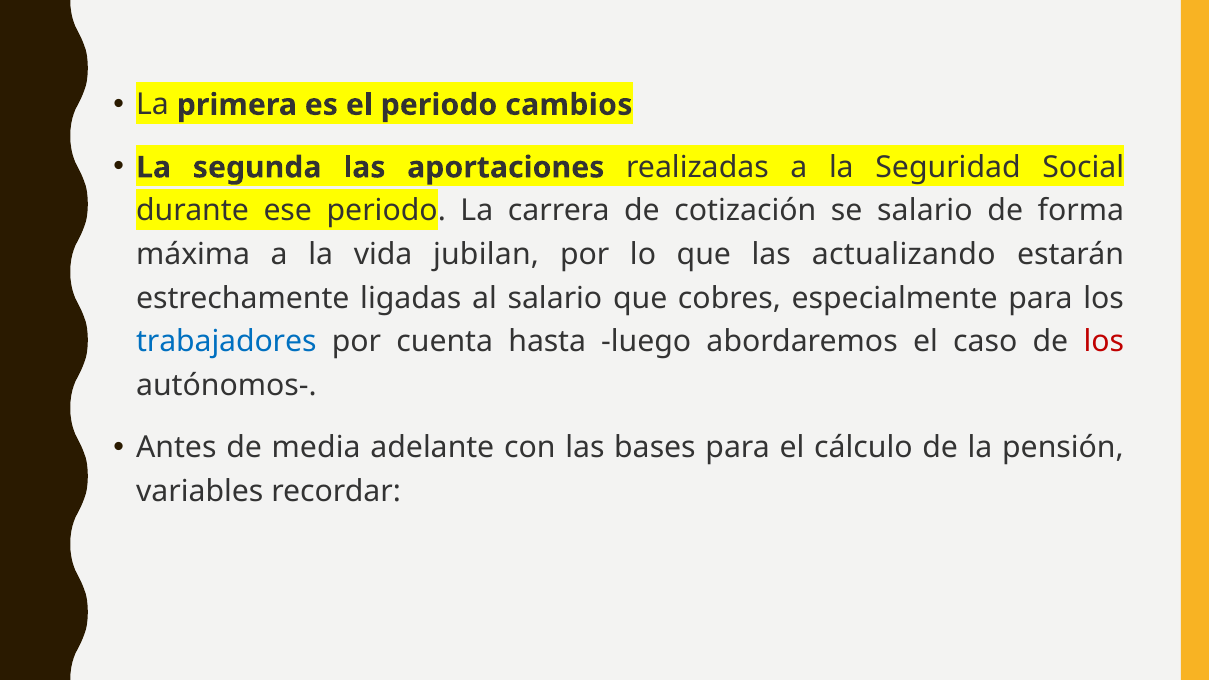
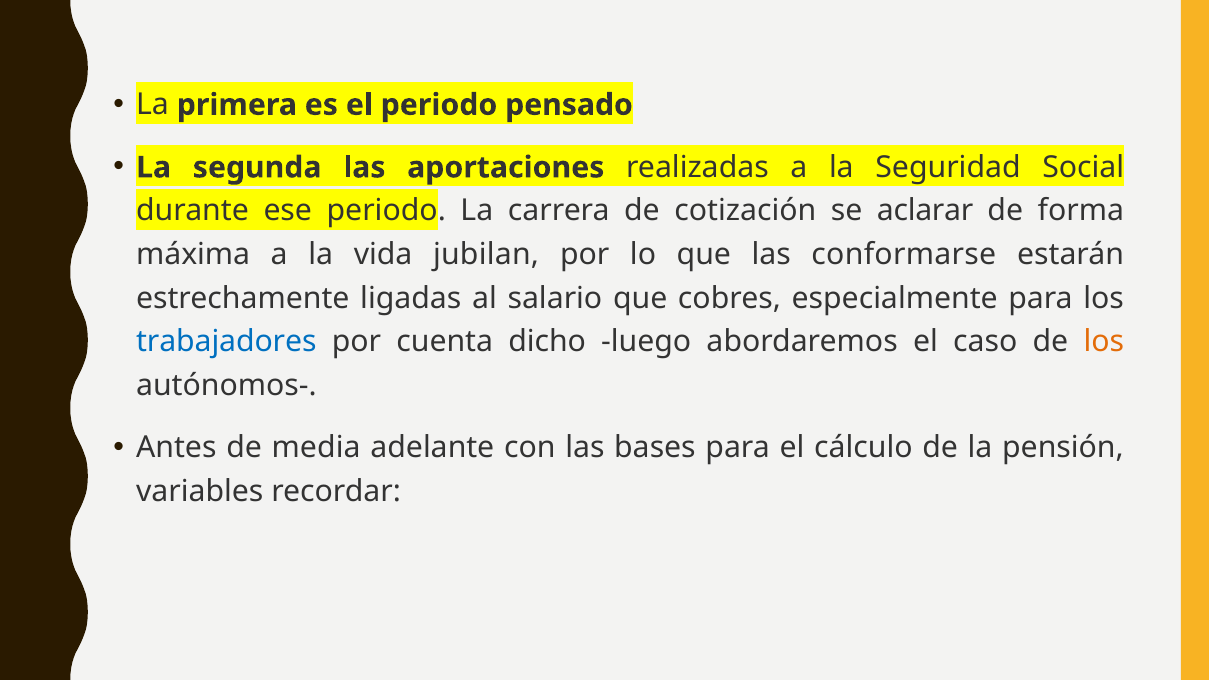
cambios: cambios -> pensado
se salario: salario -> aclarar
actualizando: actualizando -> conformarse
hasta: hasta -> dicho
los at (1104, 342) colour: red -> orange
